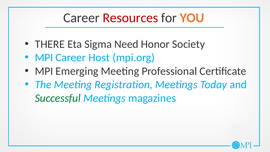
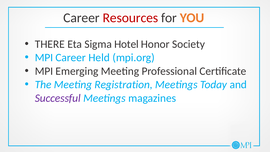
Need: Need -> Hotel
Host: Host -> Held
Successful colour: green -> purple
